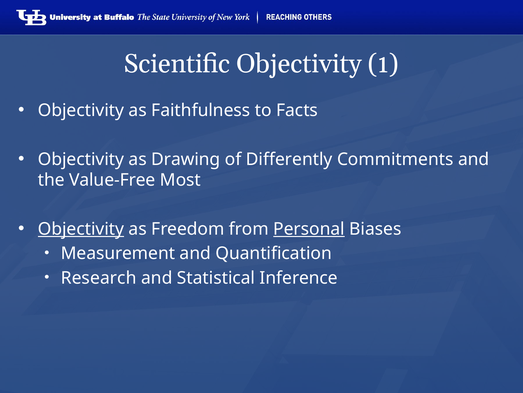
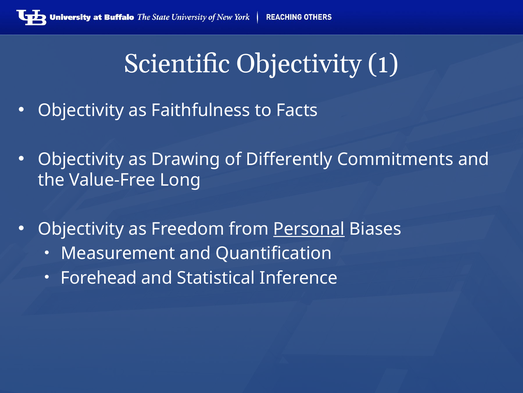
Most: Most -> Long
Objectivity at (81, 229) underline: present -> none
Research: Research -> Forehead
